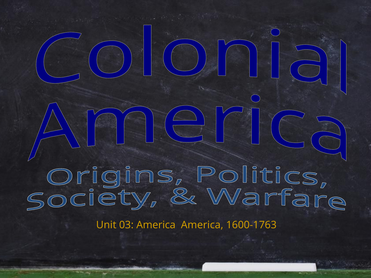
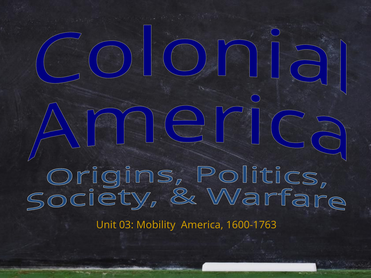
03 America: America -> Mobility
